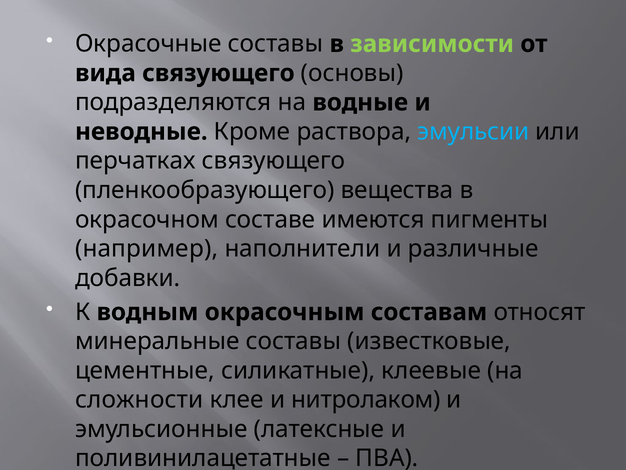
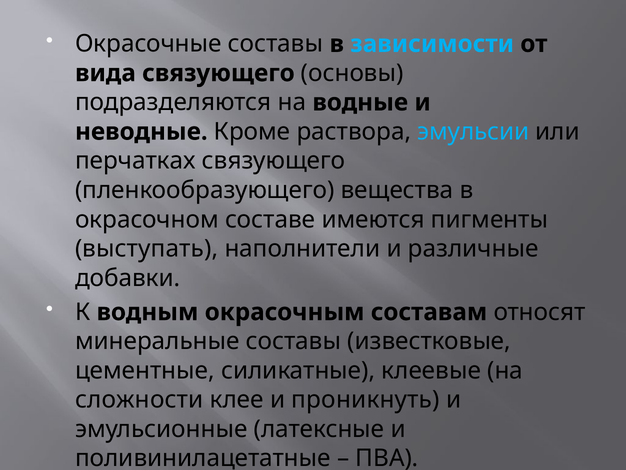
зависимости colour: light green -> light blue
например: например -> выступать
нитролаком: нитролаком -> проникнуть
